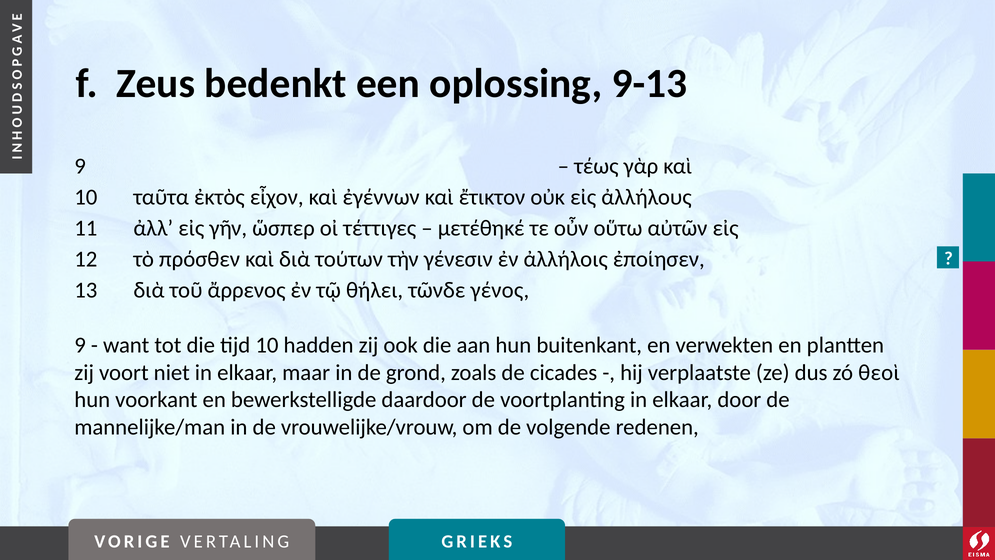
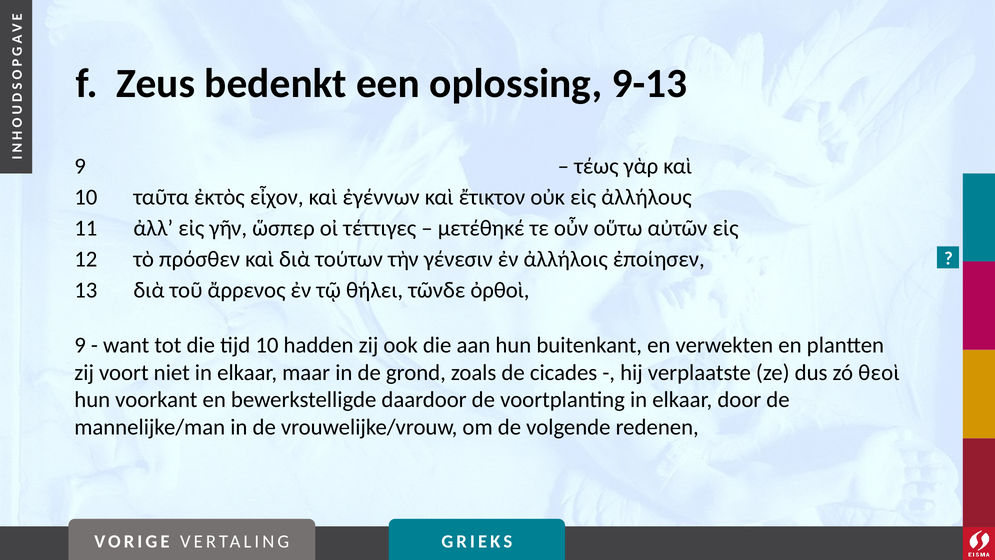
γένος: γένος -> ὀρθοὶ
